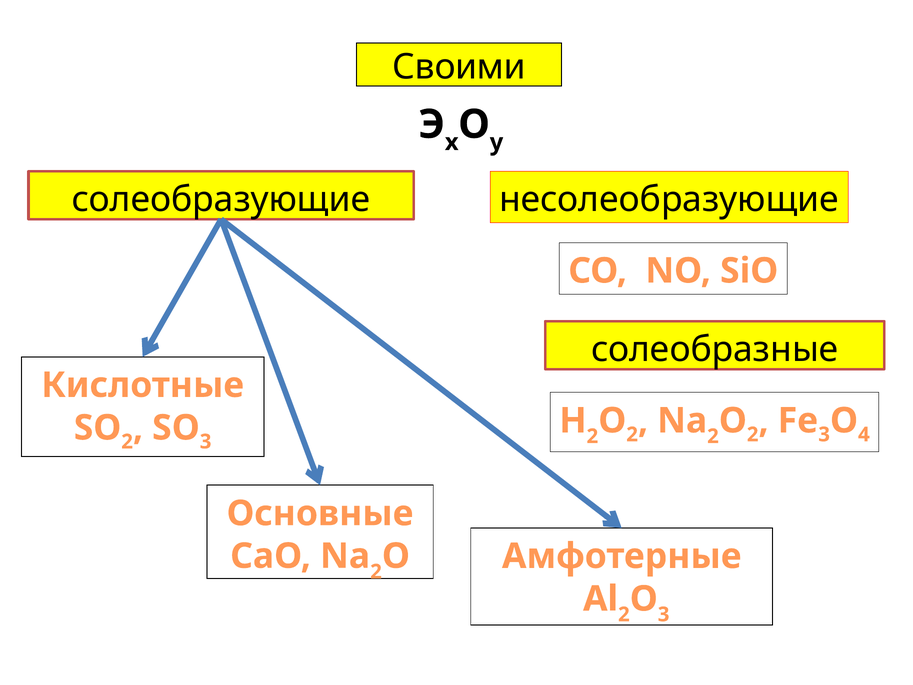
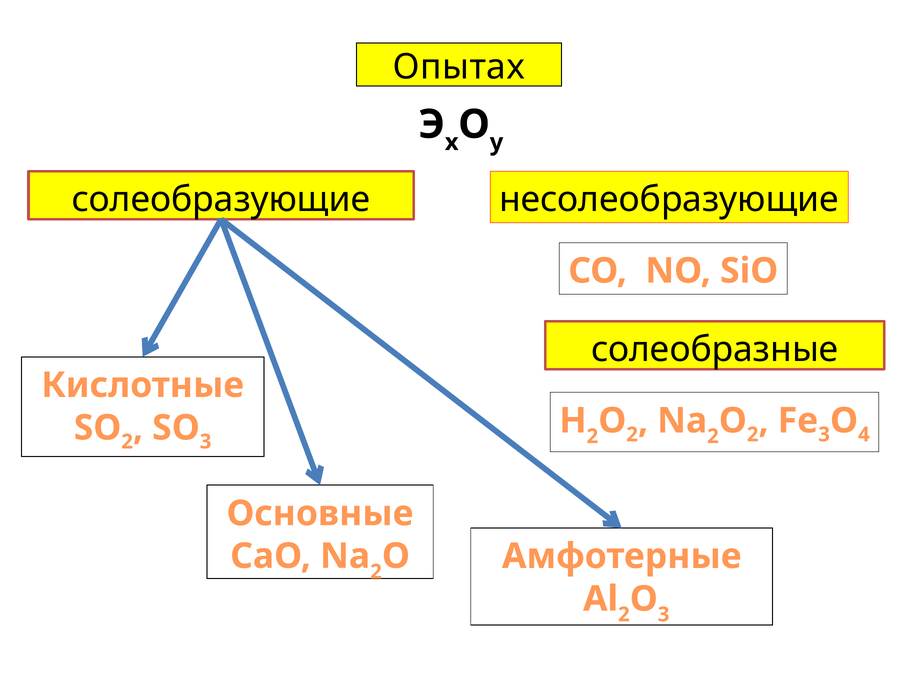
Своими: Своими -> Опытах
